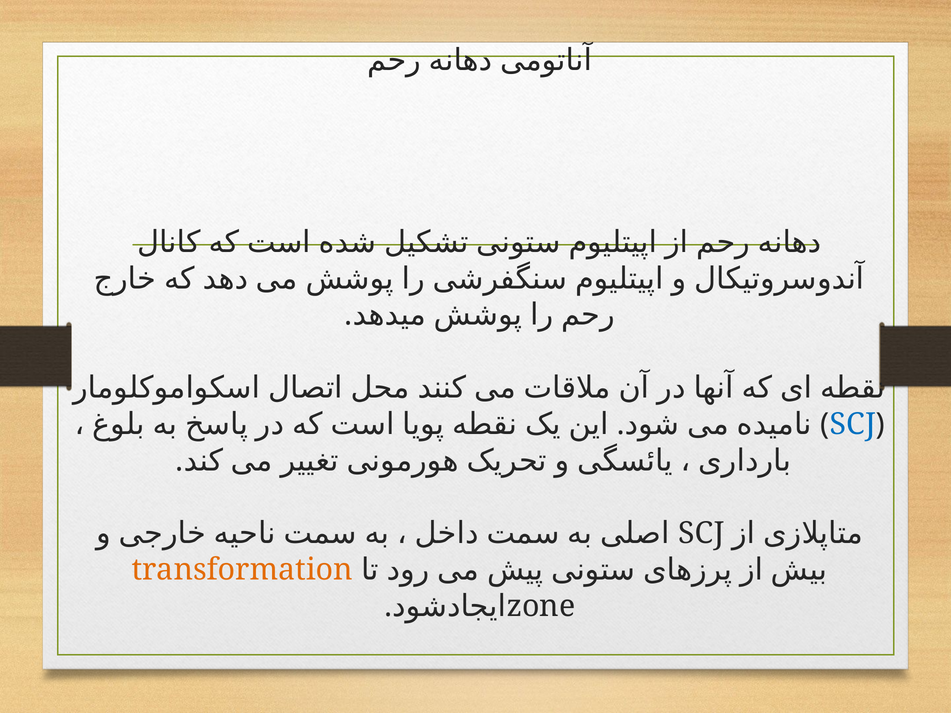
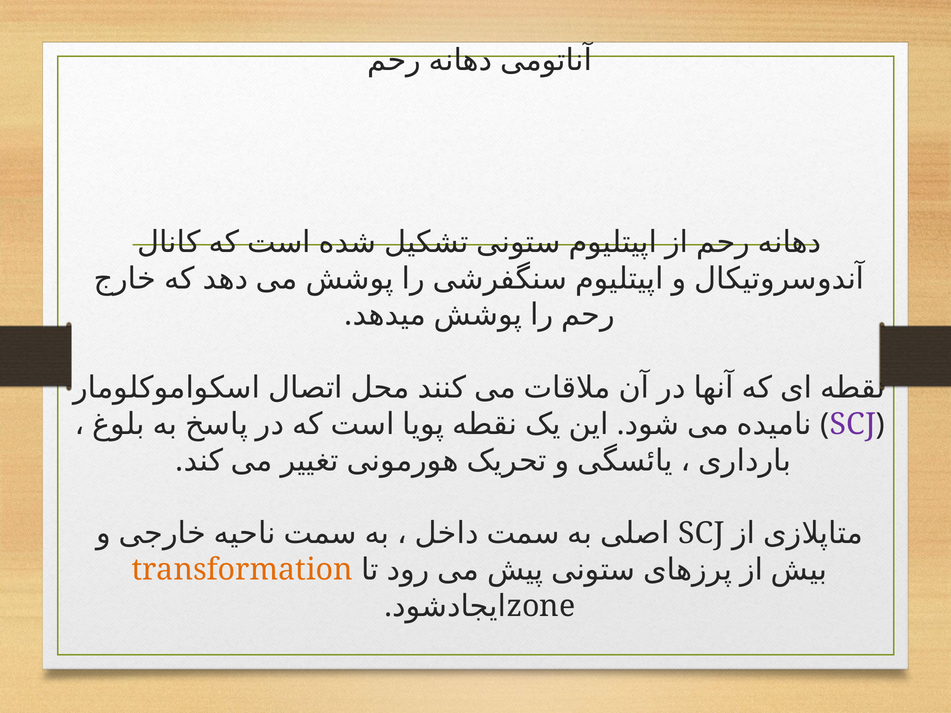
SCJ at (853, 424) colour: blue -> purple
